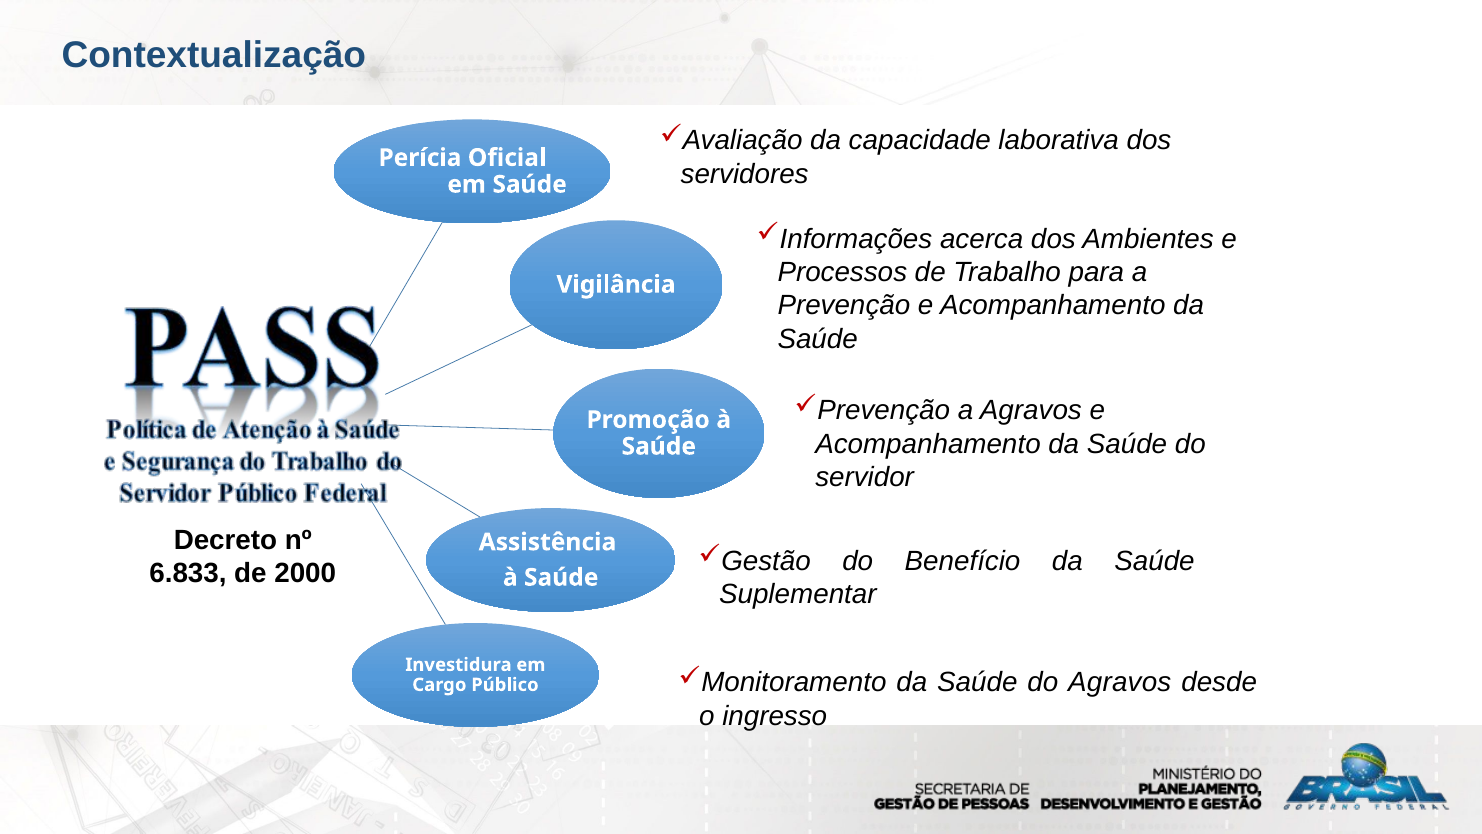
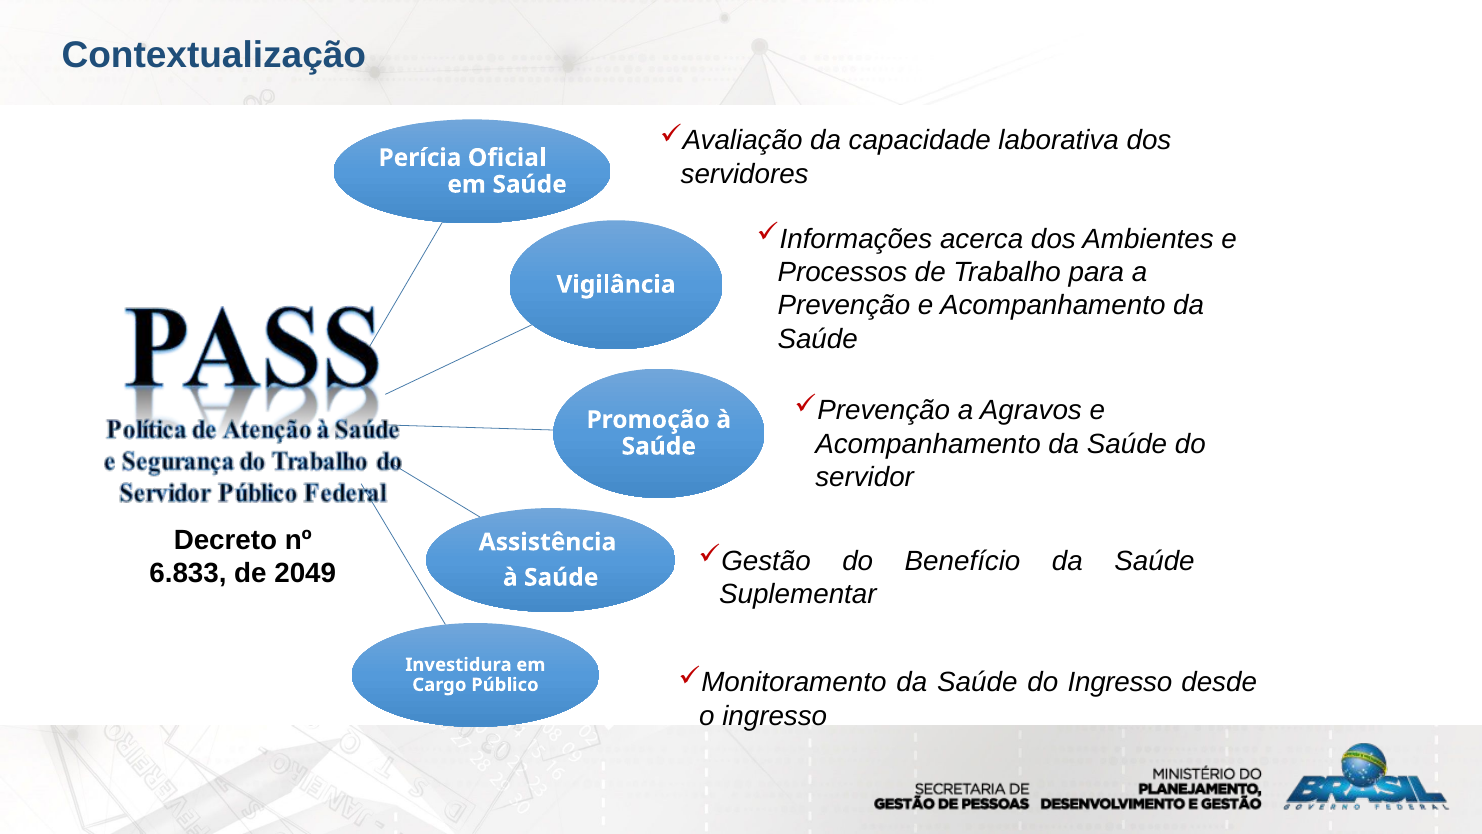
2000: 2000 -> 2049
do Agravos: Agravos -> Ingresso
